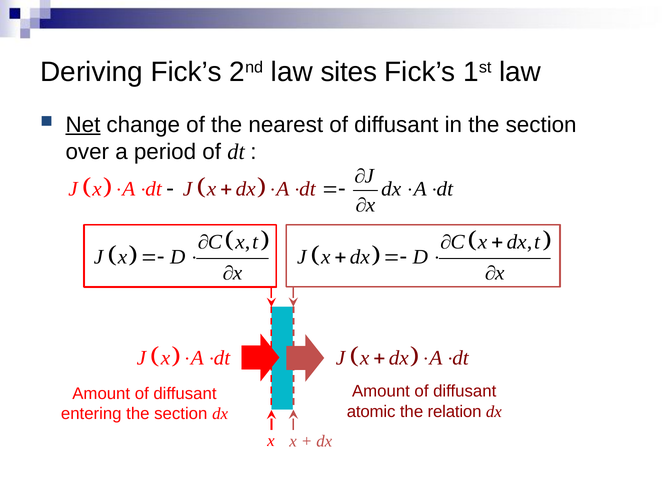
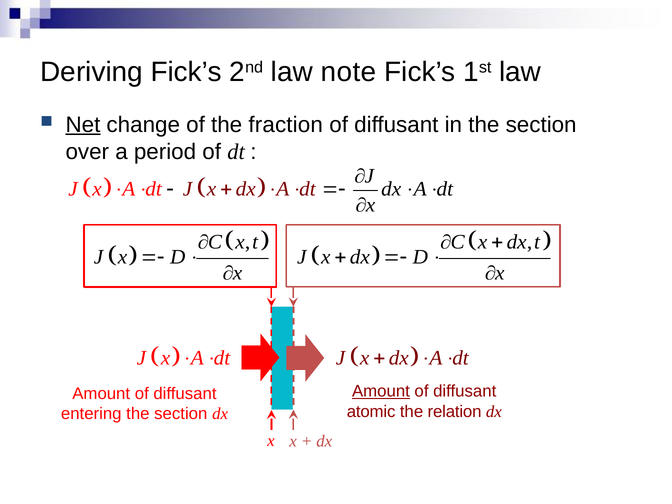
sites: sites -> note
nearest: nearest -> fraction
Amount at (381, 391) underline: none -> present
